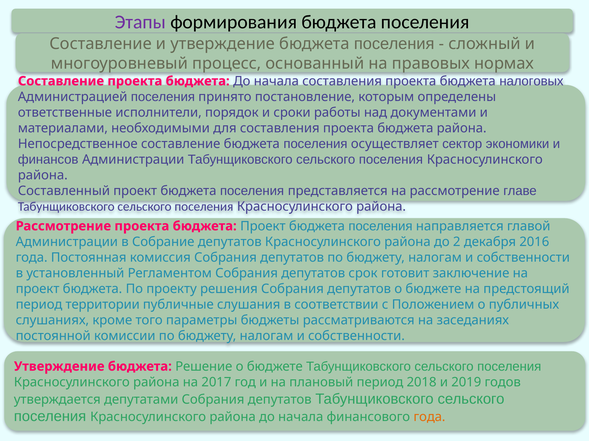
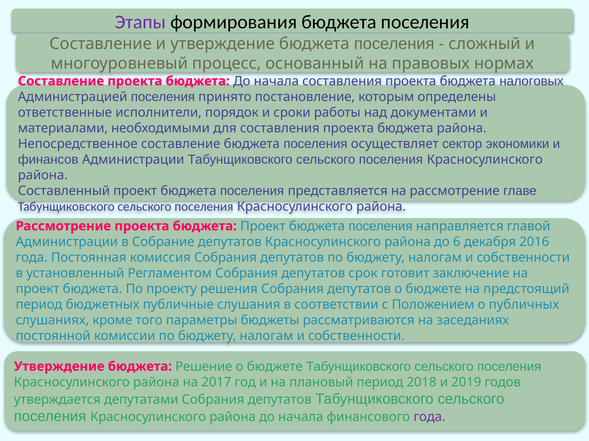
2: 2 -> 6
территории: территории -> бюджетных
года at (429, 418) colour: orange -> purple
